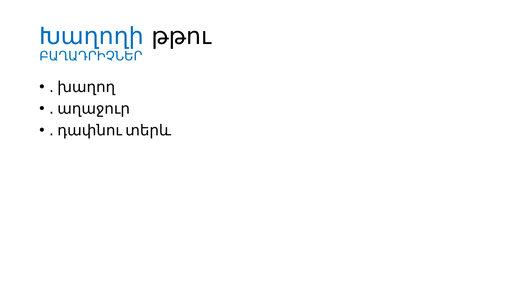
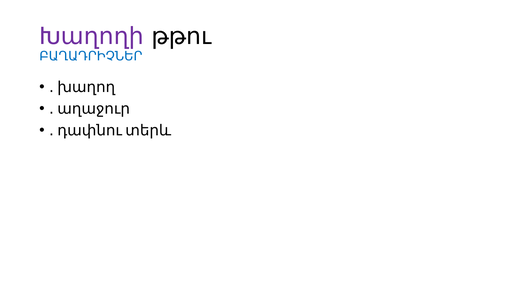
Խաղողի colour: blue -> purple
